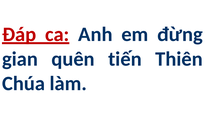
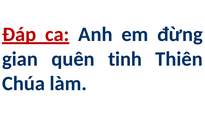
tiến: tiến -> tinh
